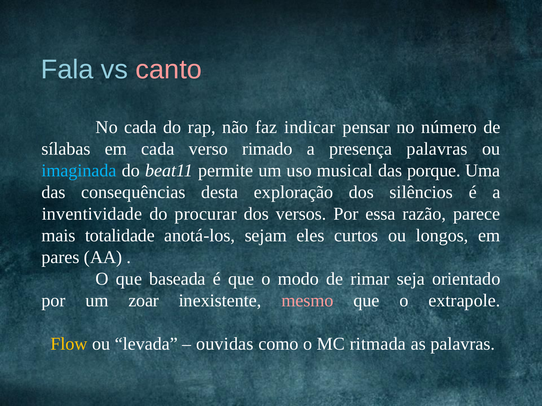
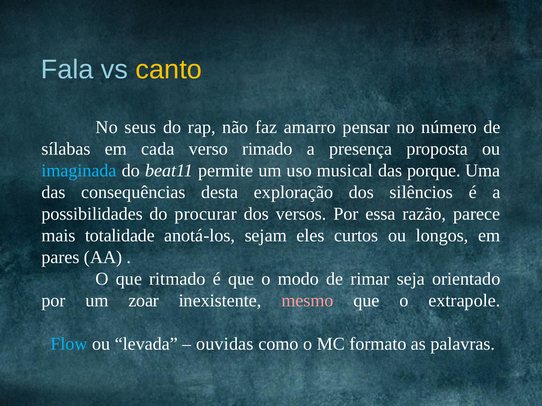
canto colour: pink -> yellow
No cada: cada -> seus
indicar: indicar -> amarro
presença palavras: palavras -> proposta
inventividade: inventividade -> possibilidades
baseada: baseada -> ritmado
Flow colour: yellow -> light blue
ritmada: ritmada -> formato
